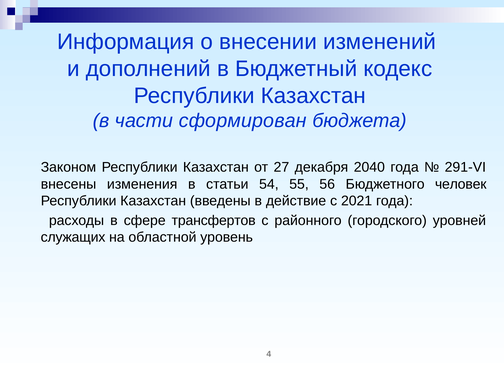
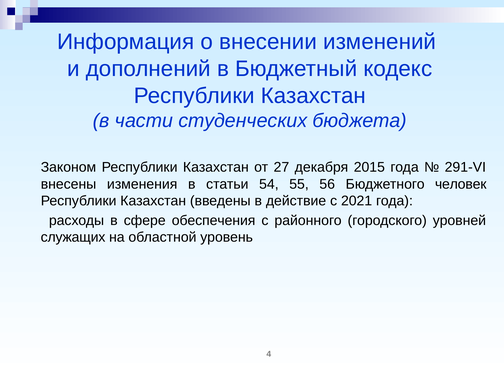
сформирован: сформирован -> студенческих
2040: 2040 -> 2015
трансфертов: трансфертов -> обеспечения
